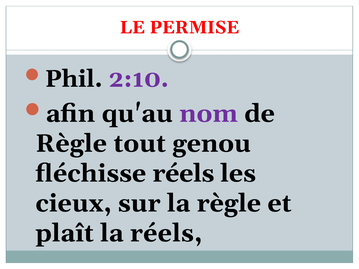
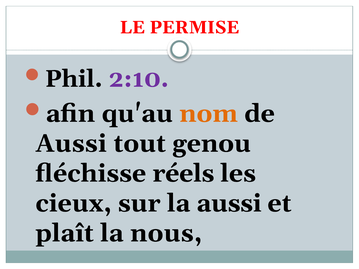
nom colour: purple -> orange
Règle at (71, 144): Règle -> Aussi
la règle: règle -> aussi
la réels: réels -> nous
